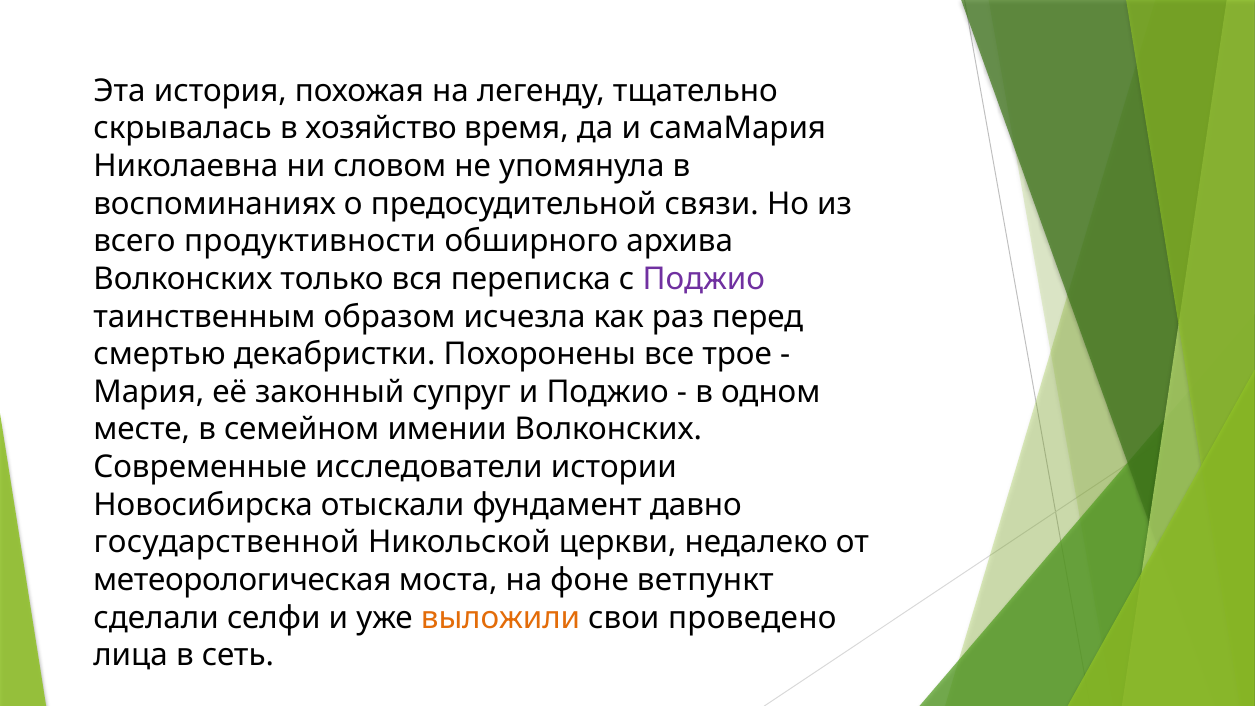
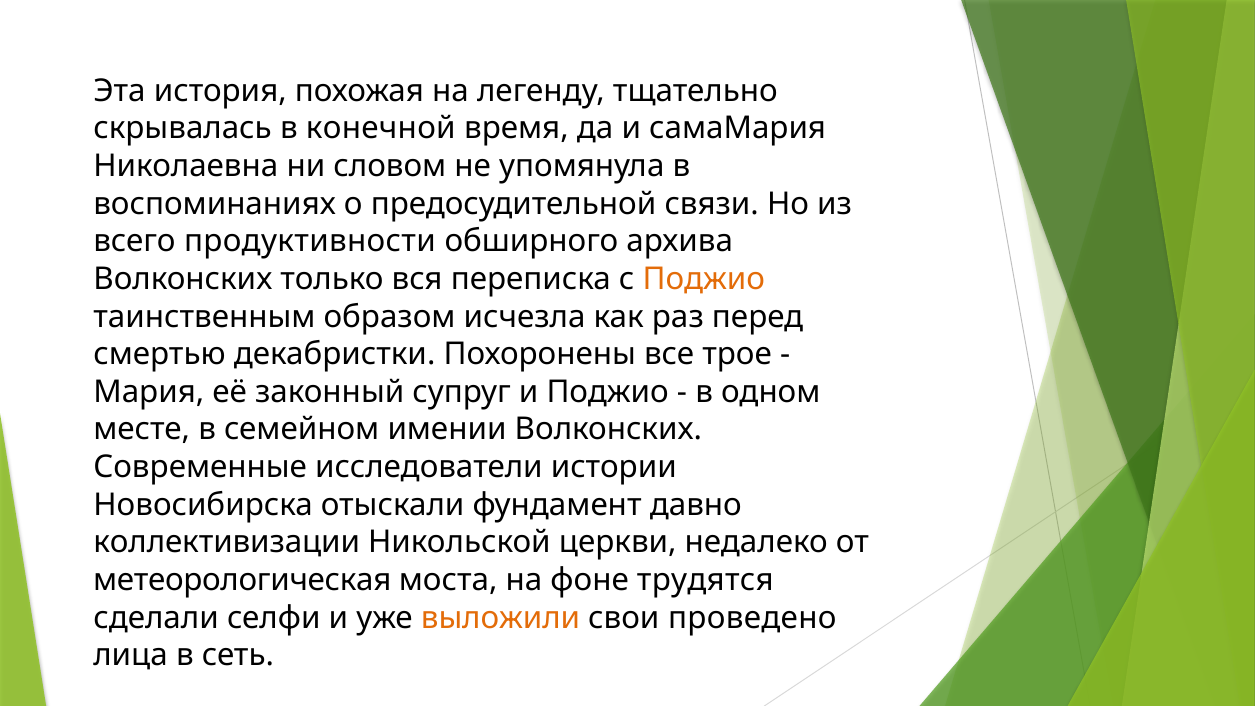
хозяйство: хозяйство -> конечной
Поджио at (704, 279) colour: purple -> orange
государственной: государственной -> коллективизации
ветпункт: ветпункт -> трудятся
